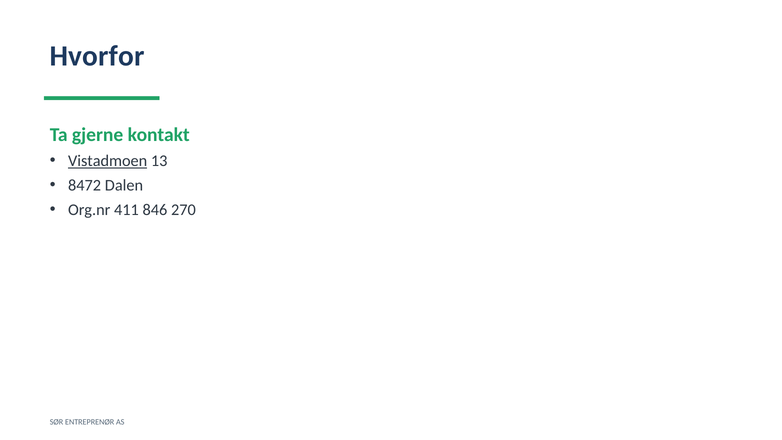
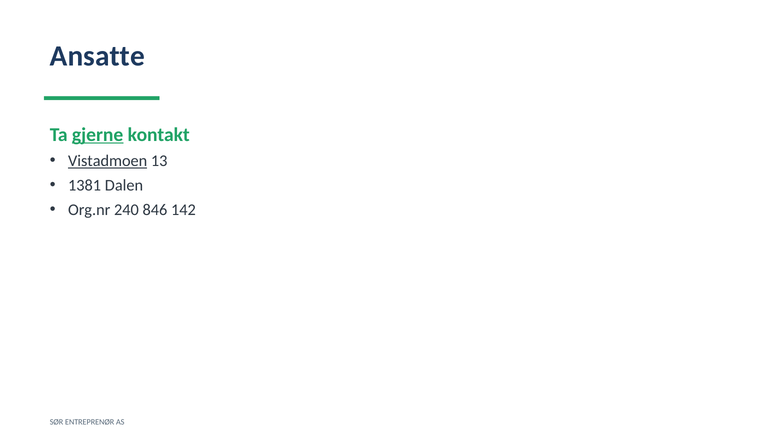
Hvorfor: Hvorfor -> Ansatte
gjerne underline: none -> present
8472: 8472 -> 1381
411: 411 -> 240
270: 270 -> 142
